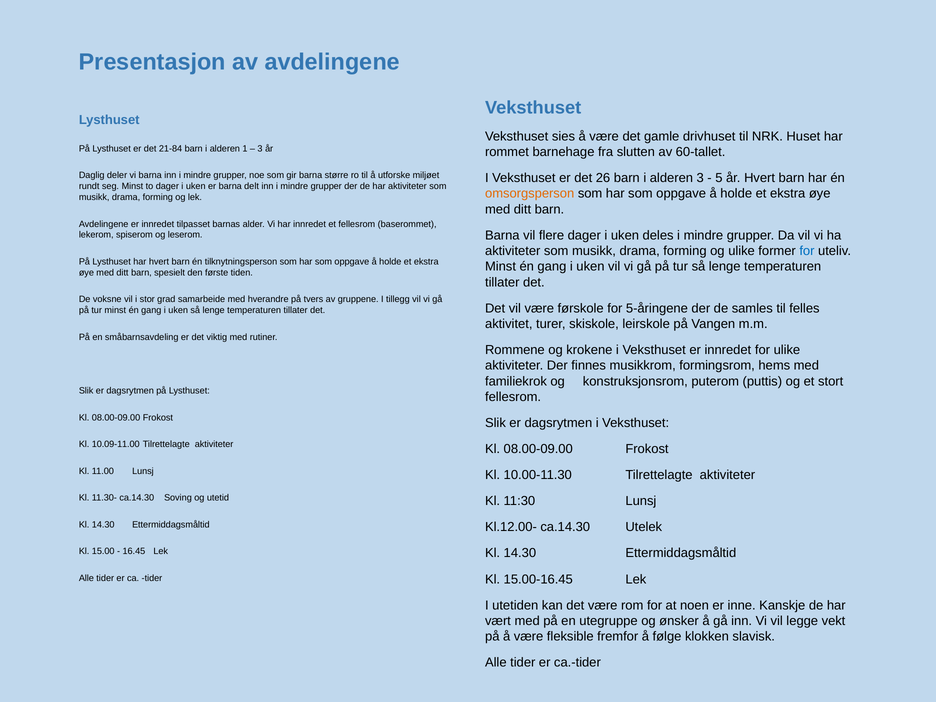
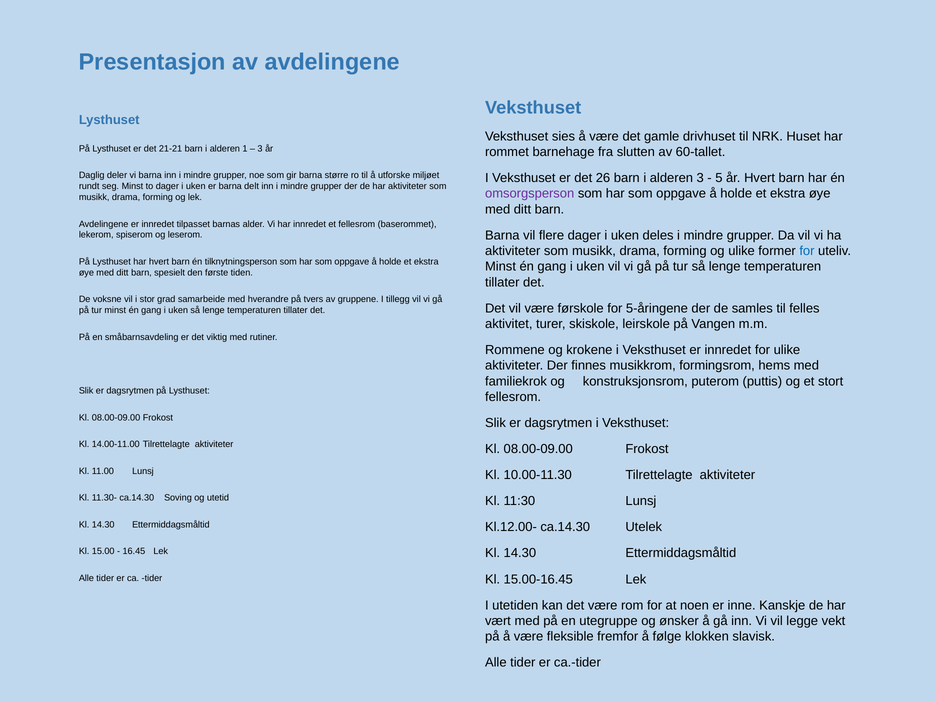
21-84: 21-84 -> 21-21
omsorgsperson colour: orange -> purple
10.09-11.00: 10.09-11.00 -> 14.00-11.00
